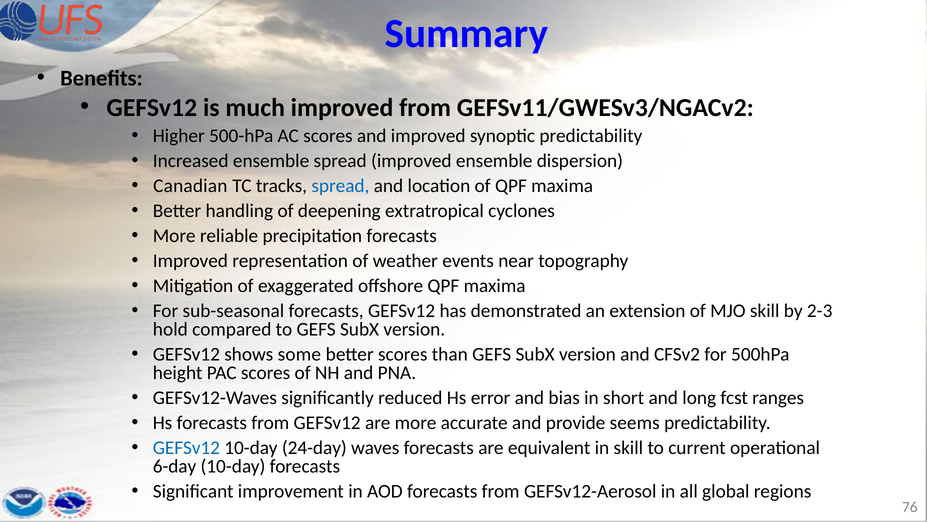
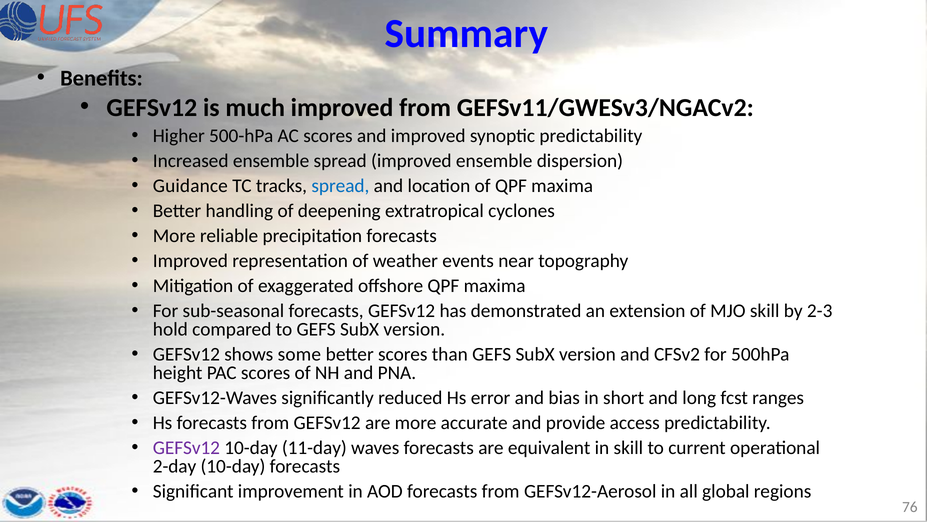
Canadian: Canadian -> Guidance
seems: seems -> access
GEFSv12 at (186, 448) colour: blue -> purple
24-day: 24-day -> 11-day
6-day: 6-day -> 2-day
